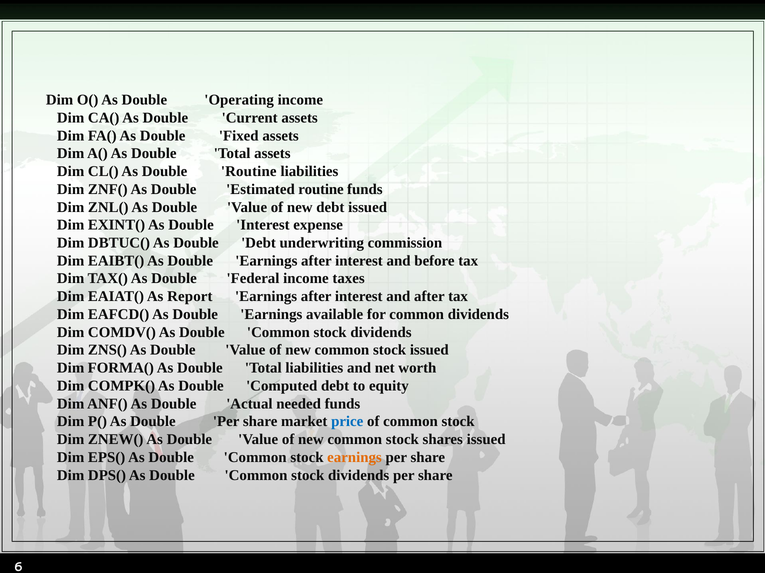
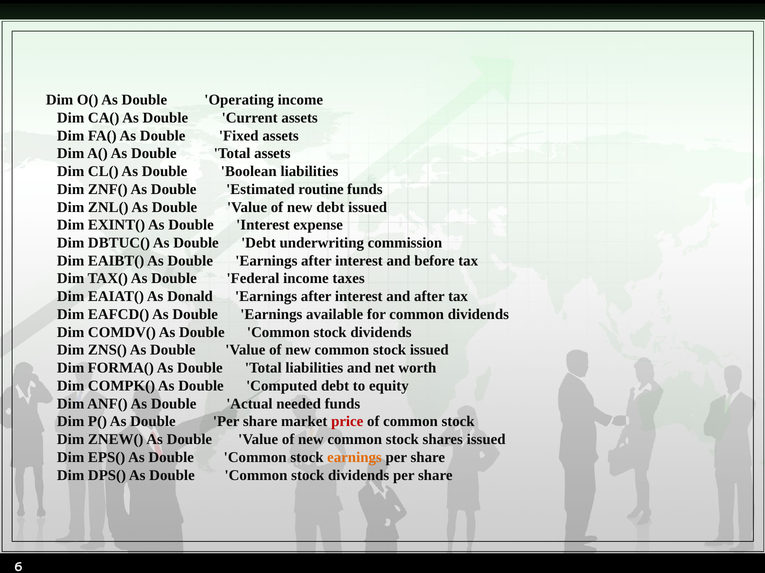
Double Routine: Routine -> Boolean
Report: Report -> Donald
price colour: blue -> red
